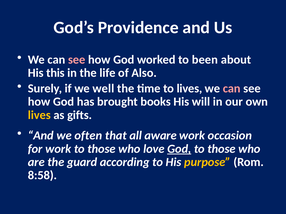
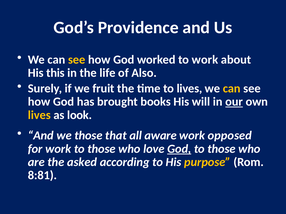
see at (77, 60) colour: pink -> yellow
to been: been -> work
well: well -> fruit
can at (232, 89) colour: pink -> yellow
our underline: none -> present
gifts: gifts -> look
we often: often -> those
occasion: occasion -> opposed
guard: guard -> asked
8:58: 8:58 -> 8:81
